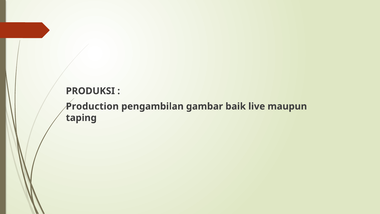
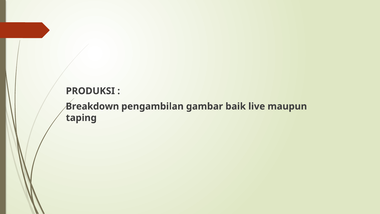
Production: Production -> Breakdown
